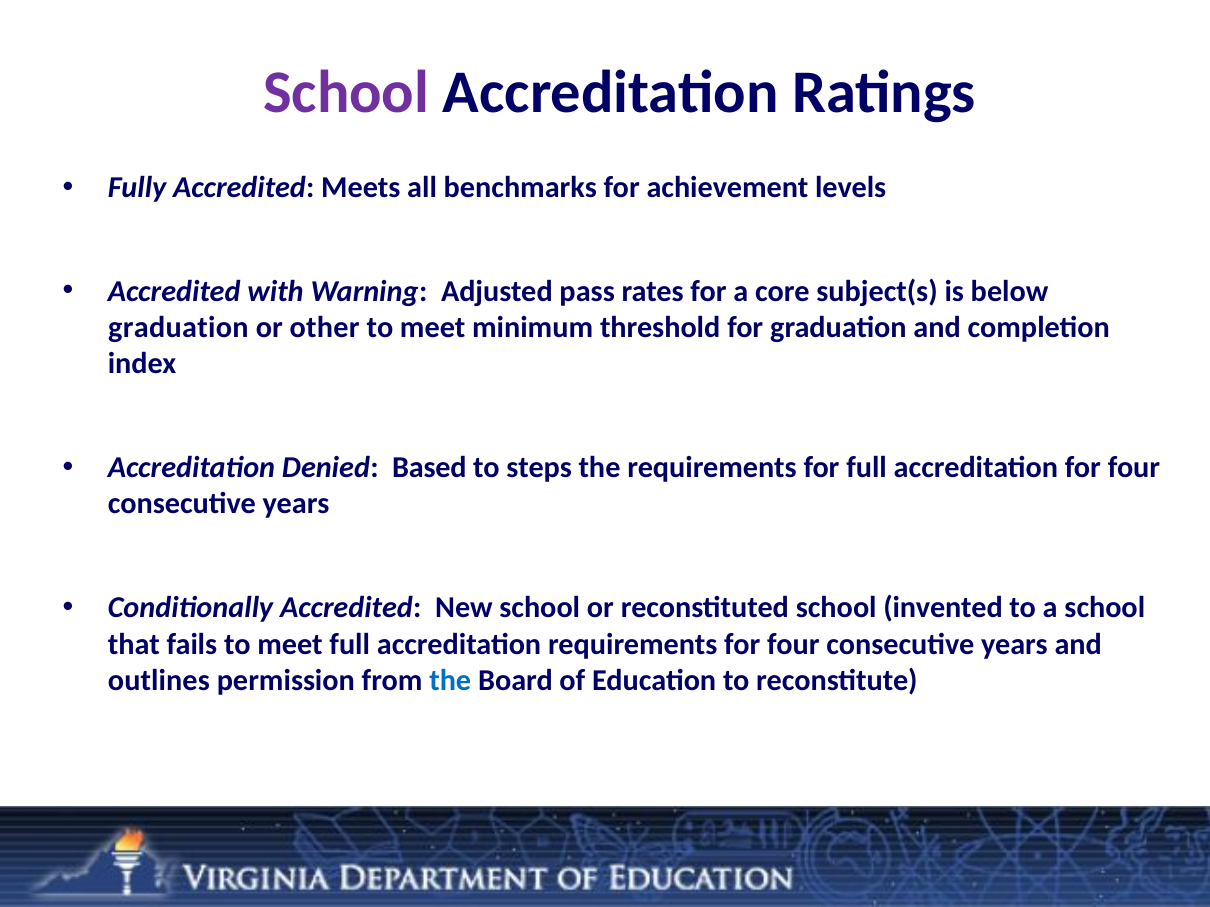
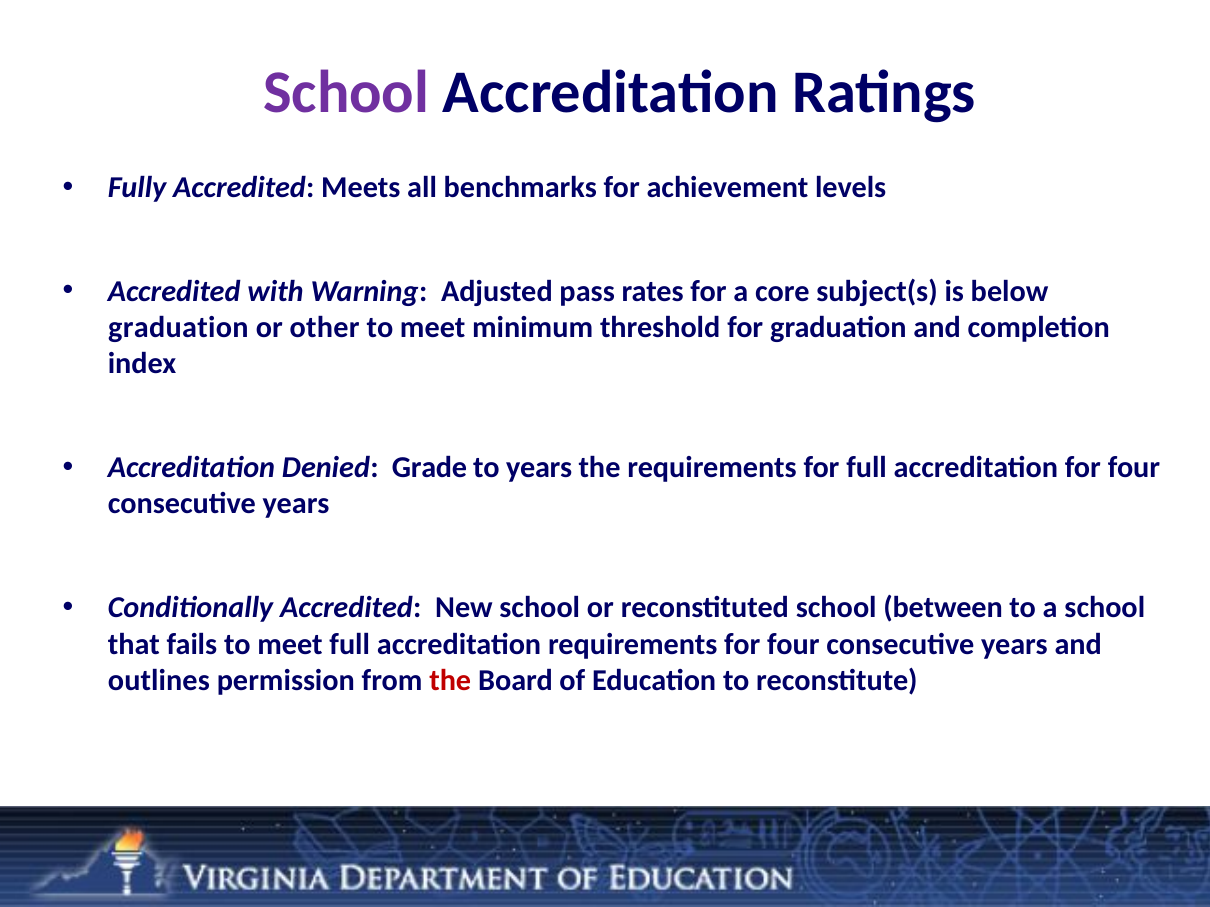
Based: Based -> Grade
to steps: steps -> years
invented: invented -> between
the at (450, 681) colour: blue -> red
